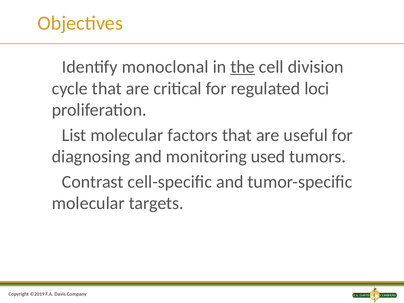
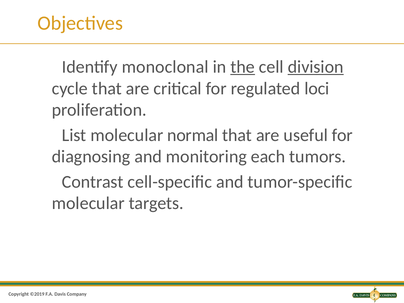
division underline: none -> present
factors: factors -> normal
used: used -> each
